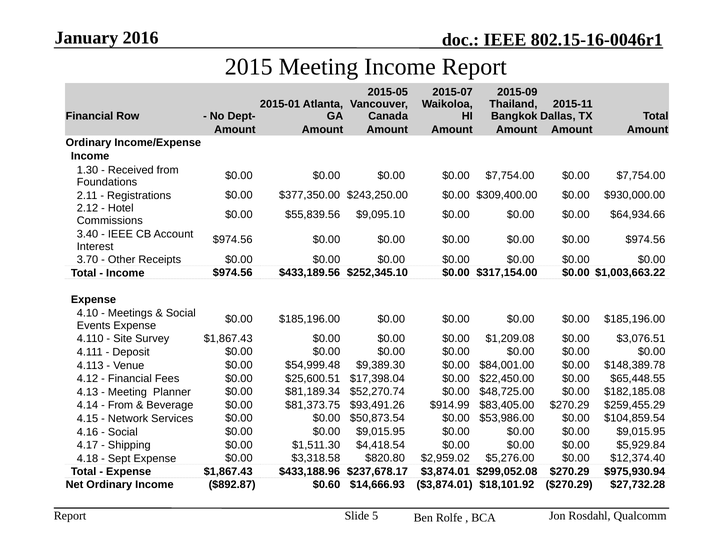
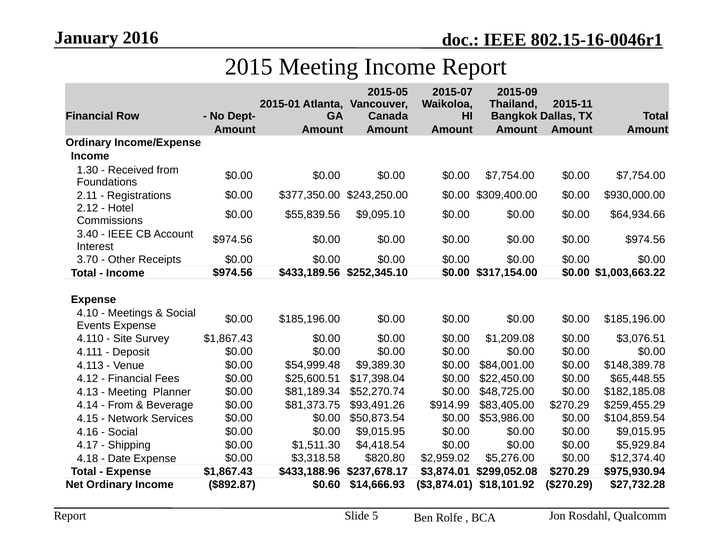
Sept: Sept -> Date
